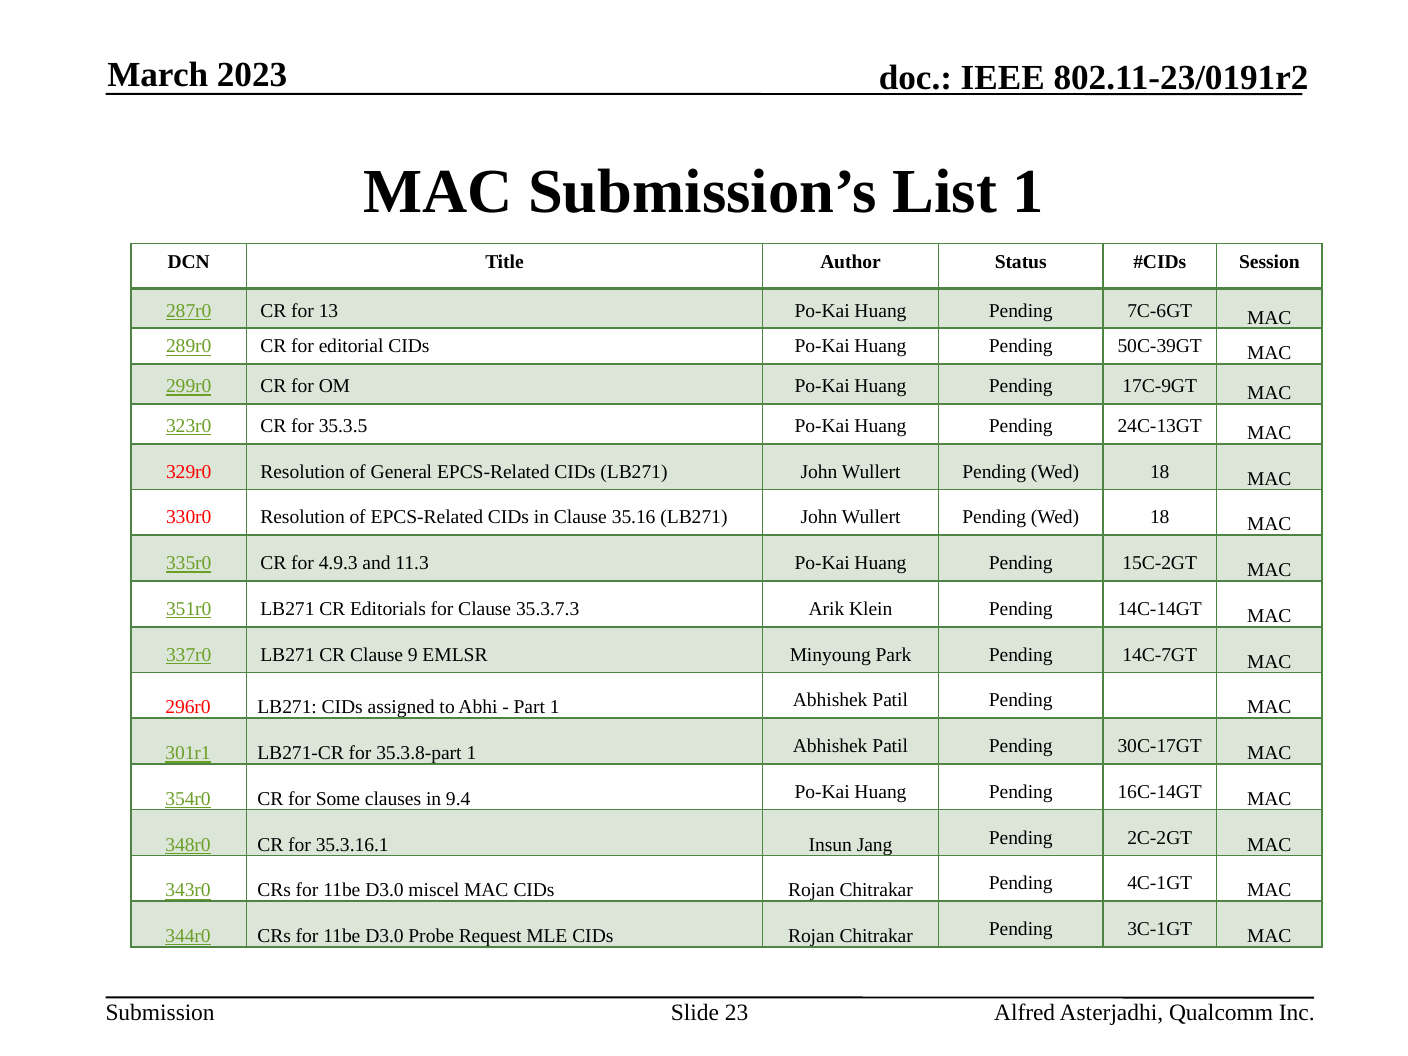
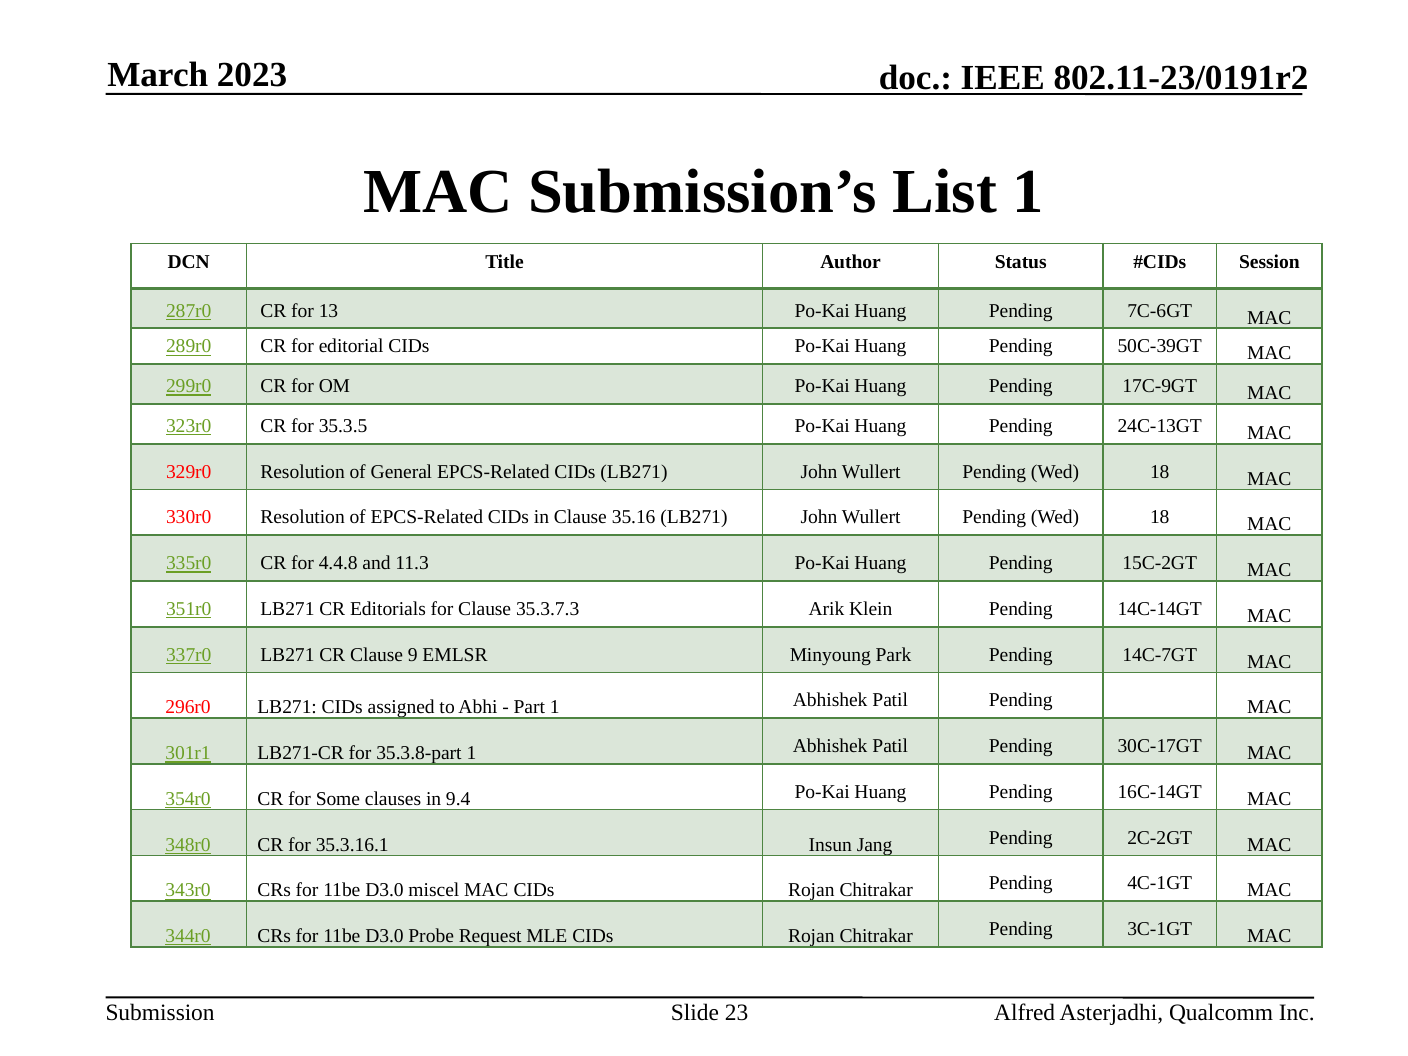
4.9.3: 4.9.3 -> 4.4.8
